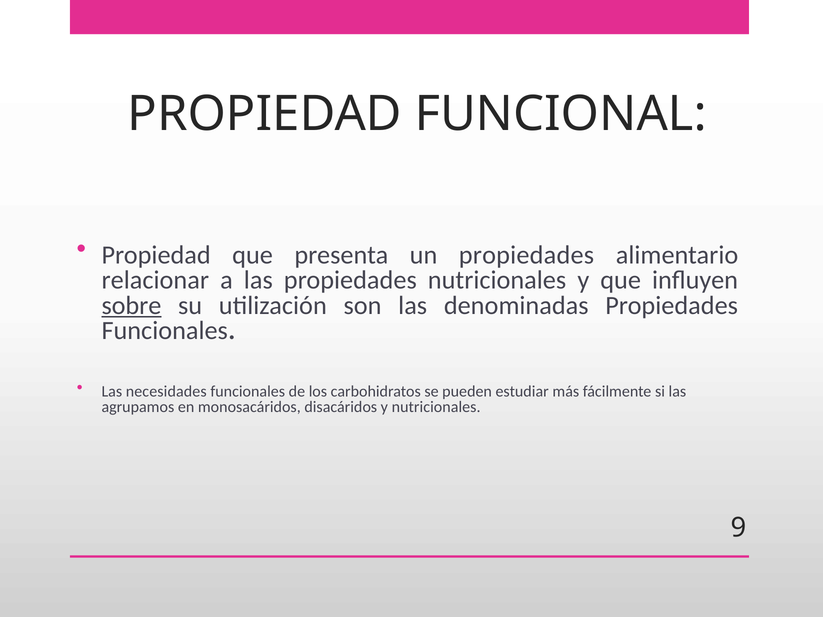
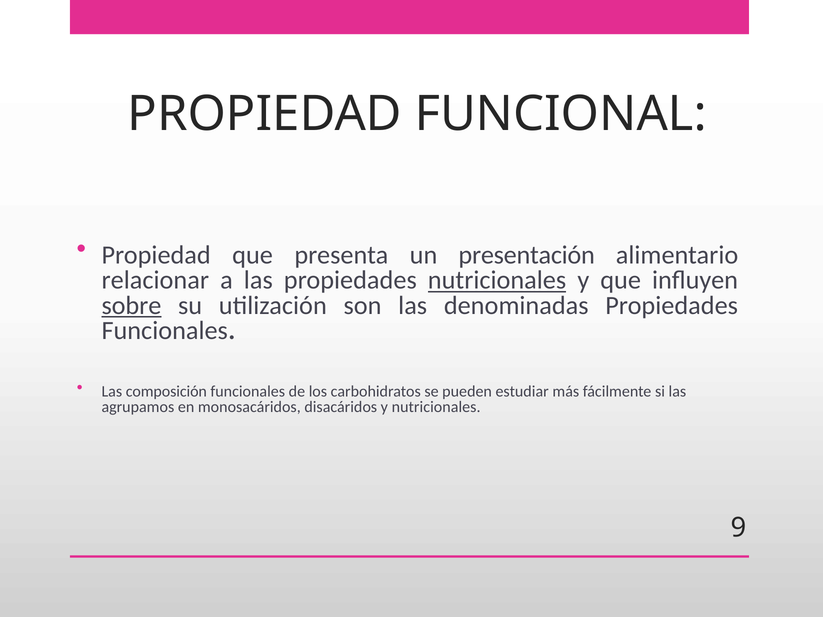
un propiedades: propiedades -> presentación
nutricionales at (497, 280) underline: none -> present
necesidades: necesidades -> composición
